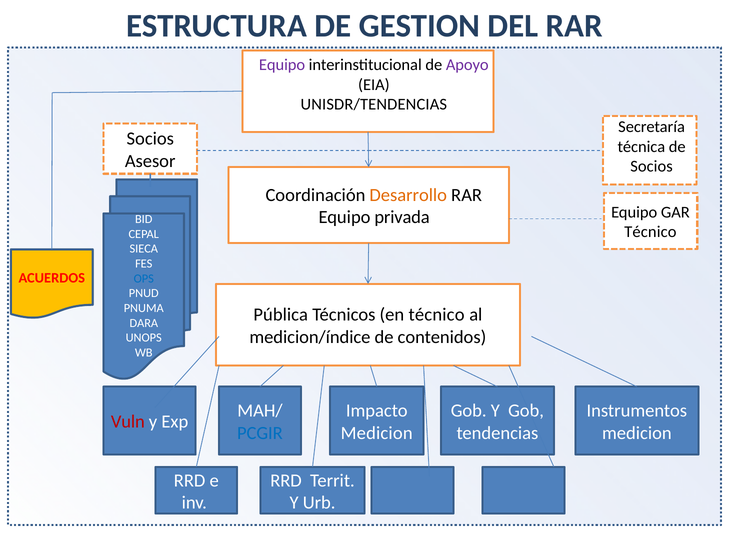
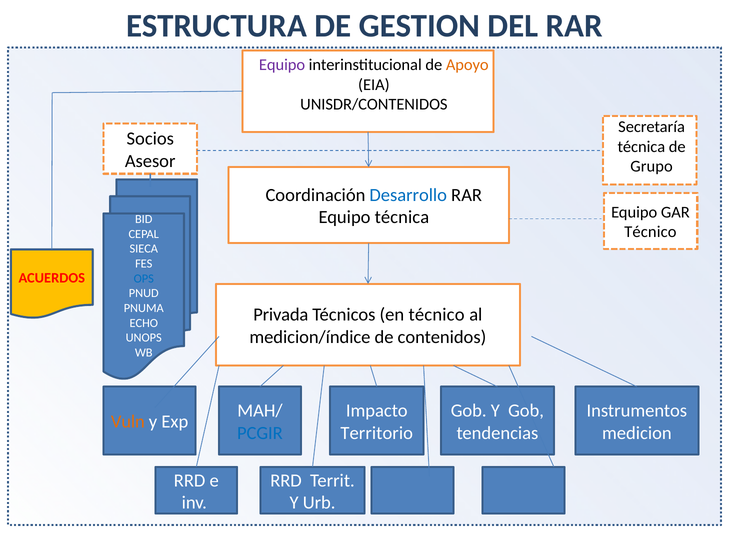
Apoyo colour: purple -> orange
UNISDR/TENDENCIAS: UNISDR/TENDENCIAS -> UNISDR/CONTENIDOS
Socios at (652, 166): Socios -> Grupo
Desarrollo colour: orange -> blue
Equipo privada: privada -> técnica
Pública: Pública -> Privada
DARA: DARA -> ECHO
Vuln colour: red -> orange
Medicion at (377, 433): Medicion -> Territorio
